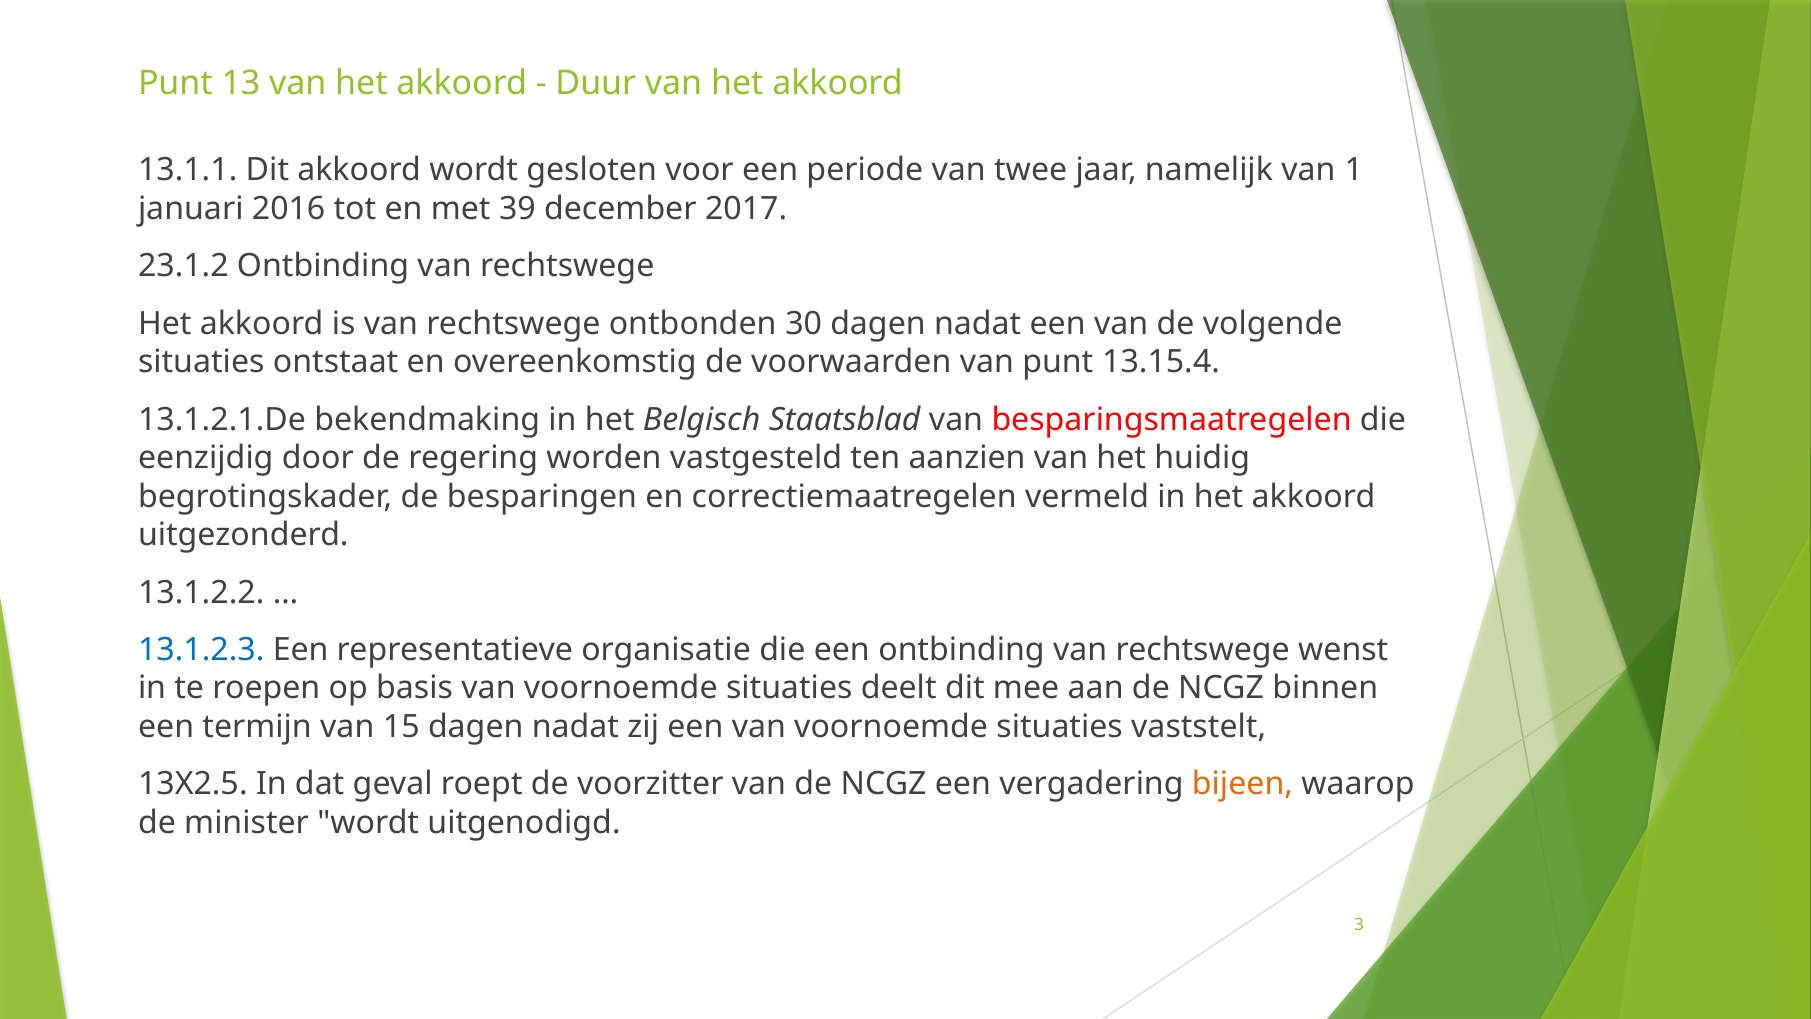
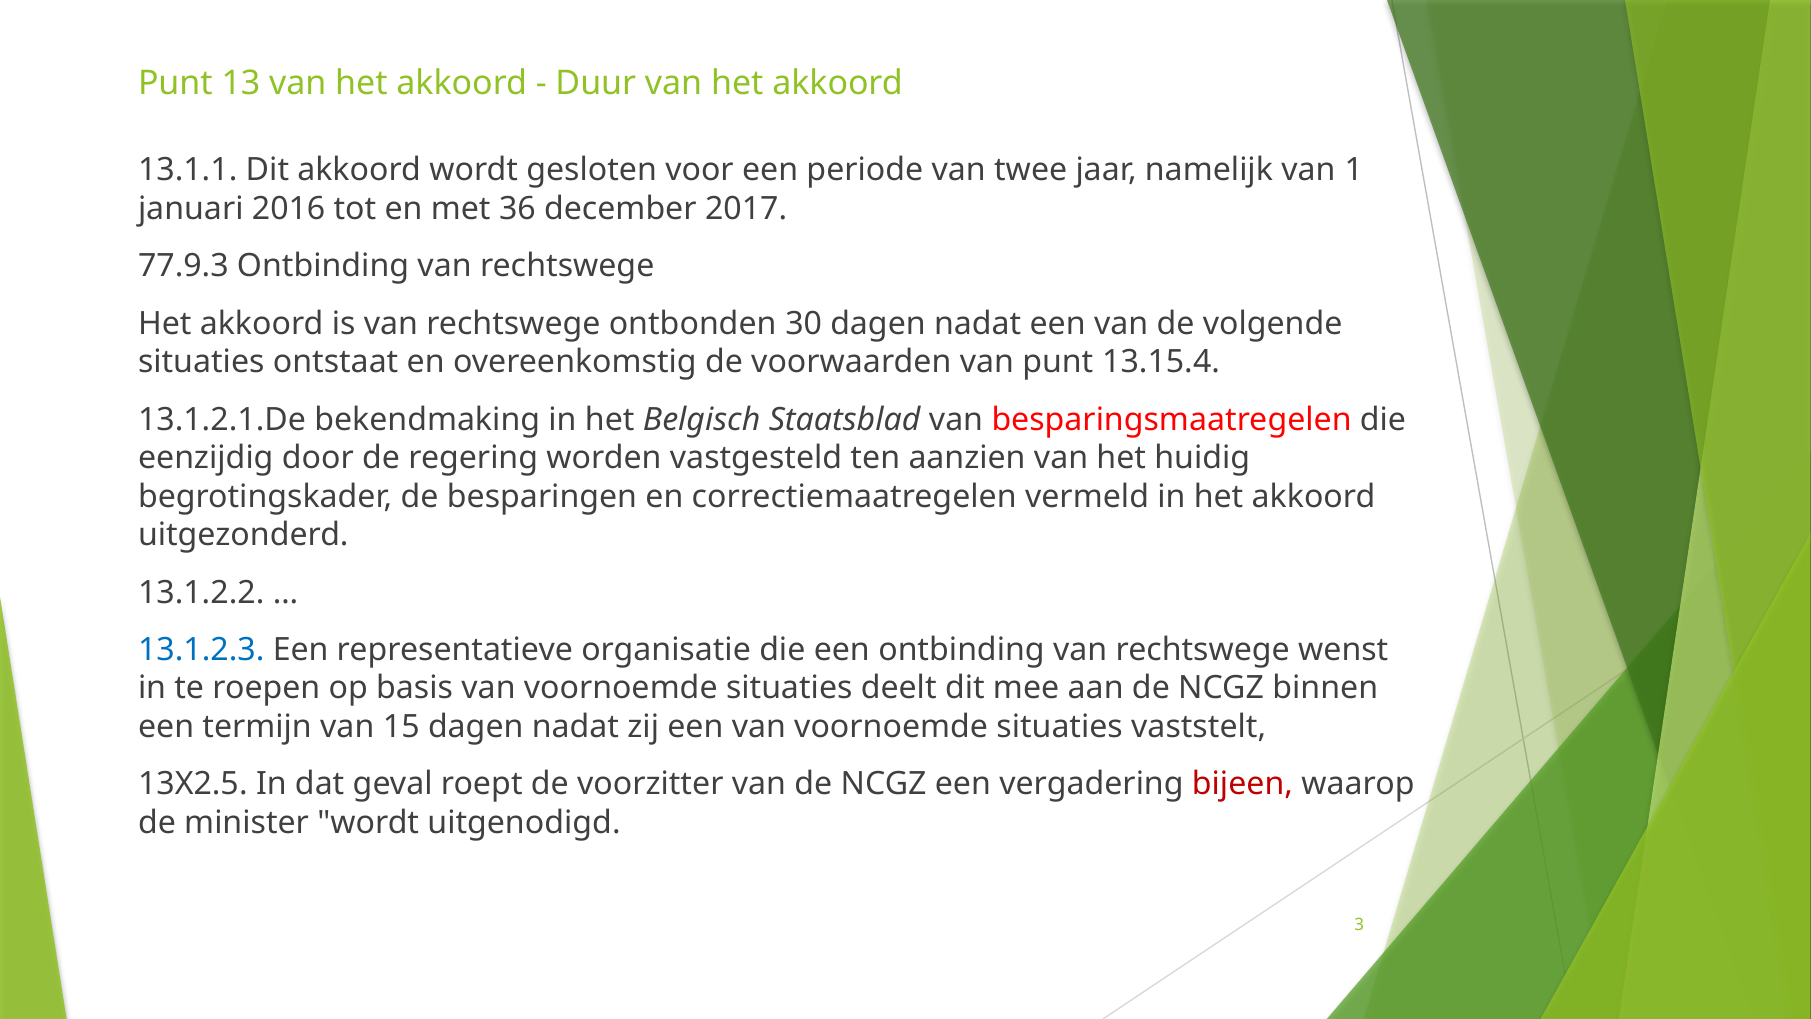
39: 39 -> 36
23.1.2: 23.1.2 -> 77.9.3
bijeen colour: orange -> red
